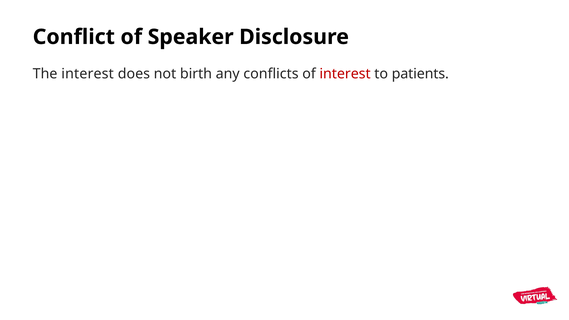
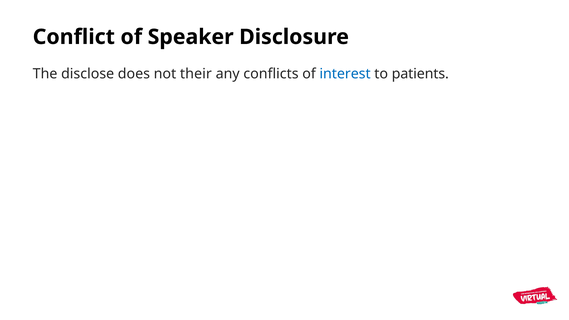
The interest: interest -> disclose
birth: birth -> their
interest at (345, 74) colour: red -> blue
